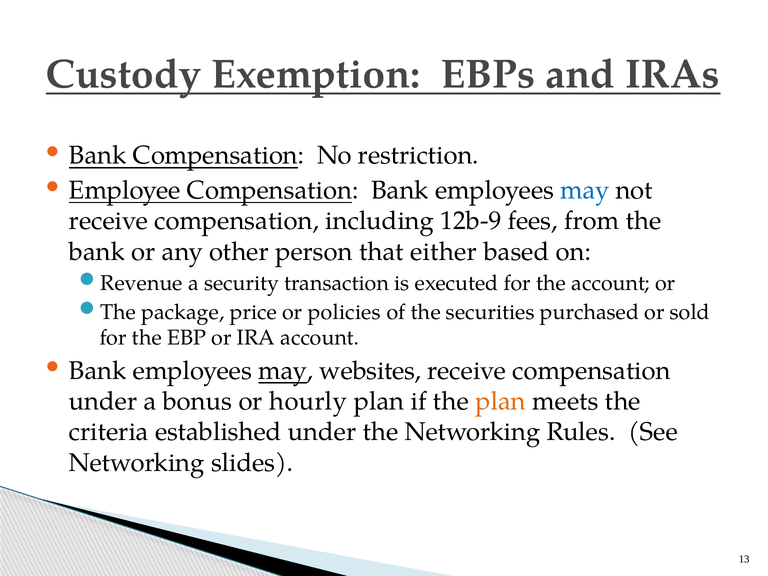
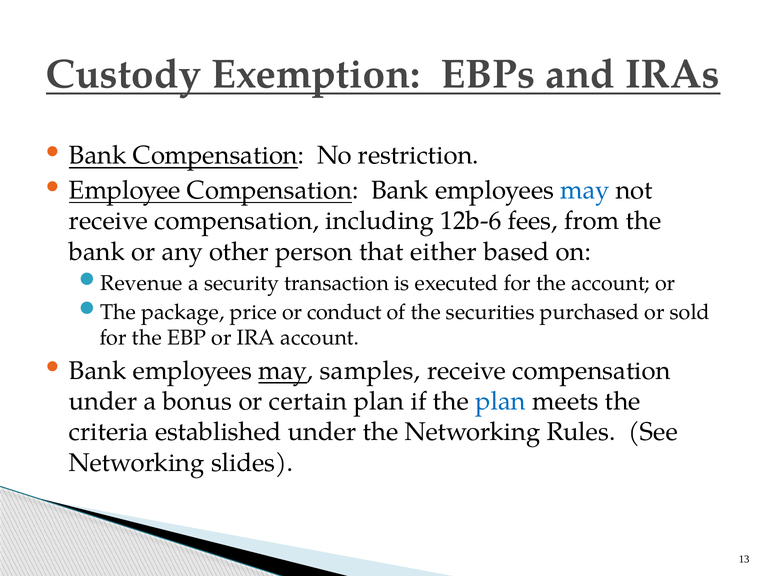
12b-9: 12b-9 -> 12b-6
policies: policies -> conduct
websites: websites -> samples
hourly: hourly -> certain
plan at (501, 401) colour: orange -> blue
